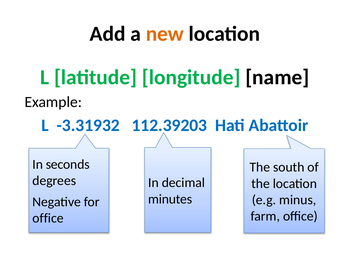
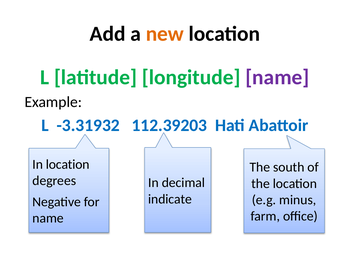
name at (277, 77) colour: black -> purple
In seconds: seconds -> location
minutes: minutes -> indicate
office at (48, 219): office -> name
